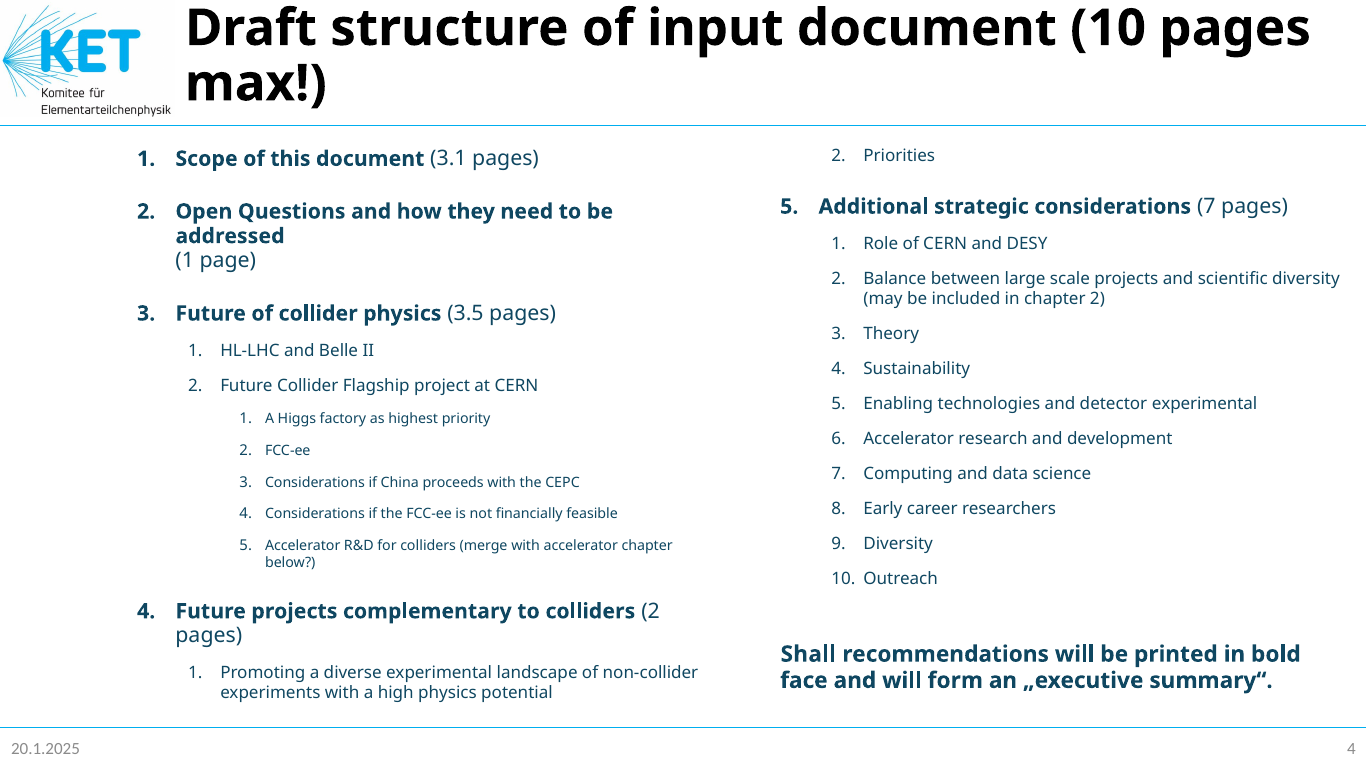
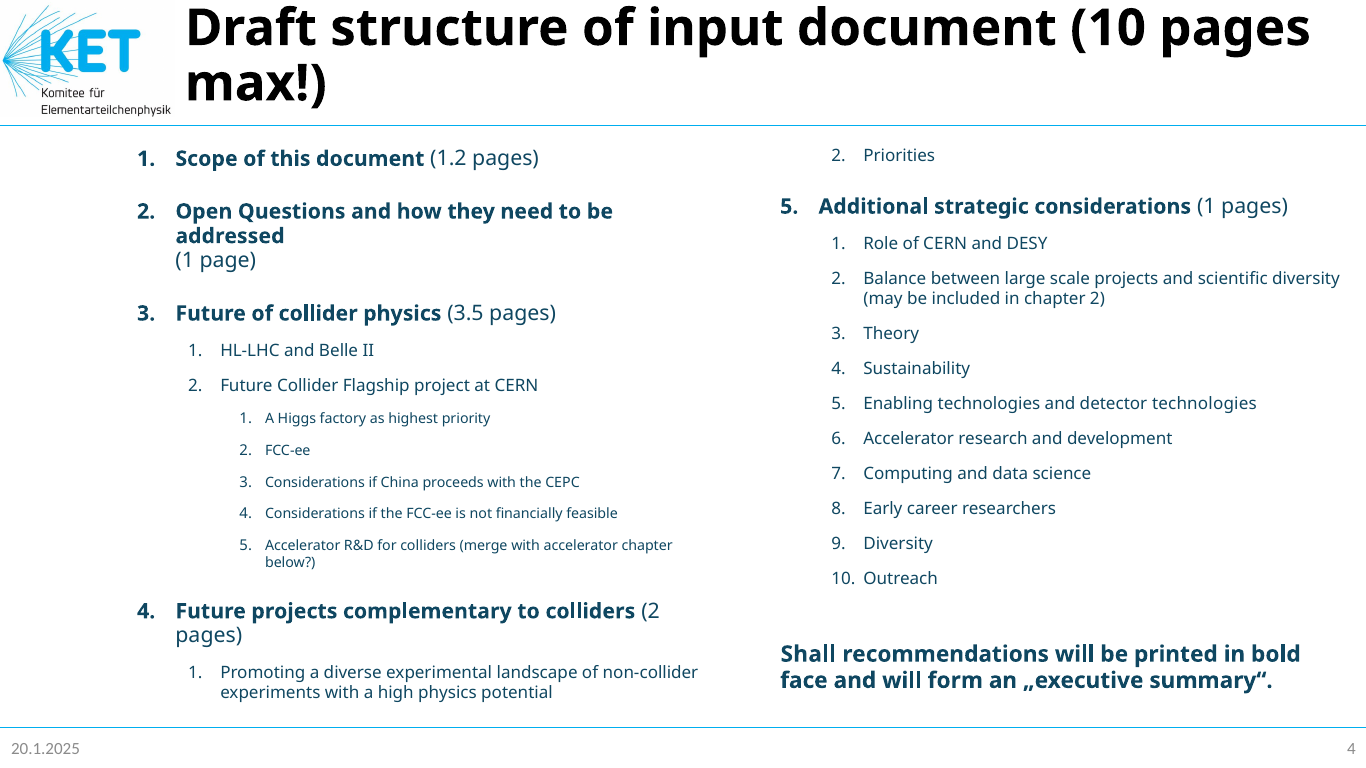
3.1: 3.1 -> 1.2
considerations 7: 7 -> 1
detector experimental: experimental -> technologies
